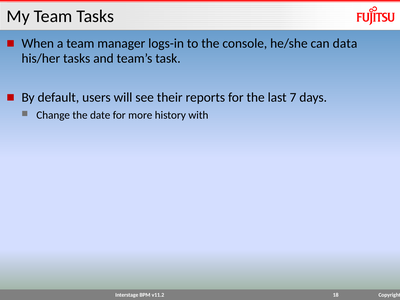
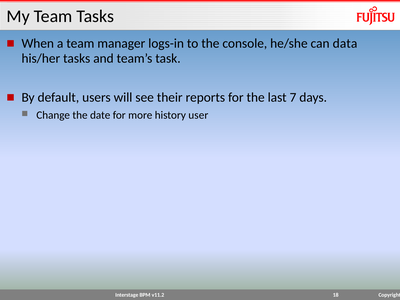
with: with -> user
